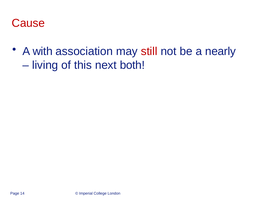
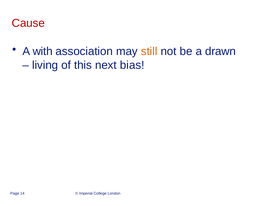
still colour: red -> orange
nearly: nearly -> drawn
both: both -> bias
